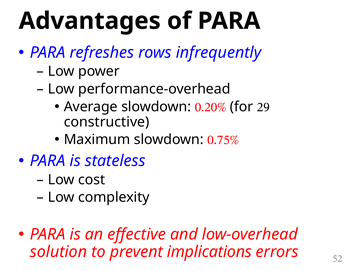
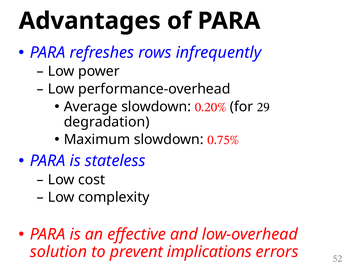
constructive: constructive -> degradation
